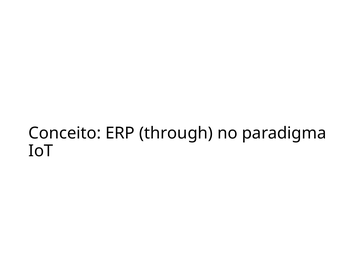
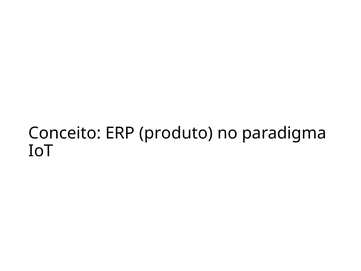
through: through -> produto
